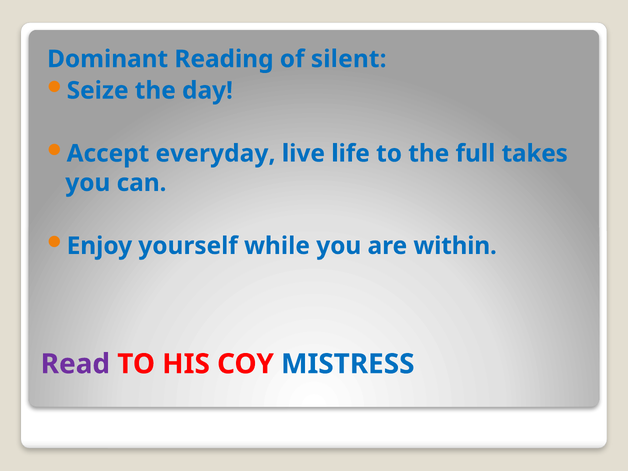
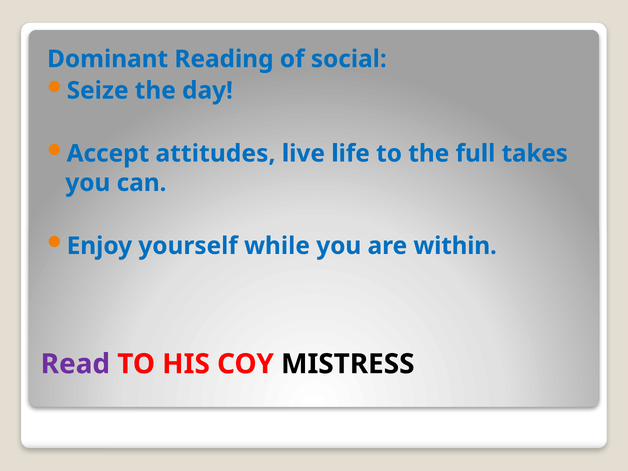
silent: silent -> social
everyday: everyday -> attitudes
MISTRESS colour: blue -> black
